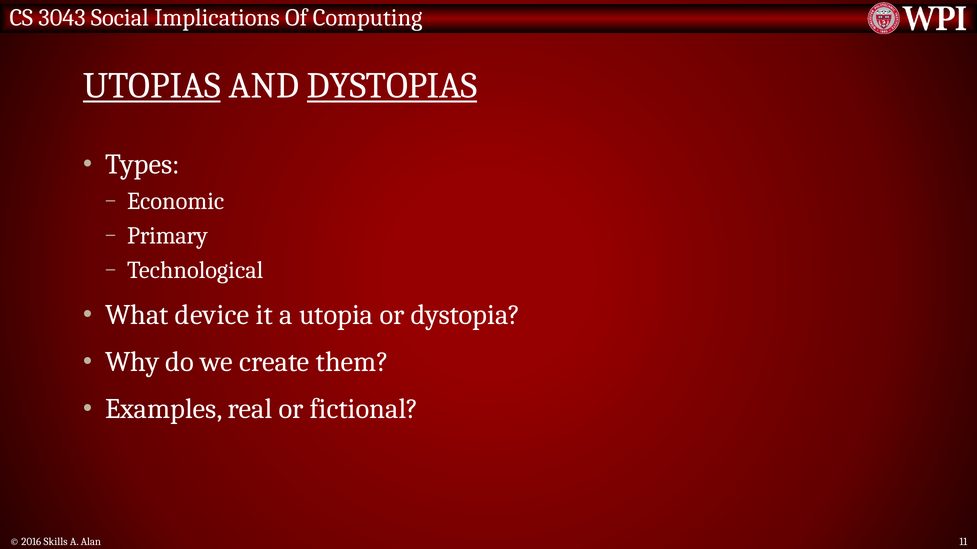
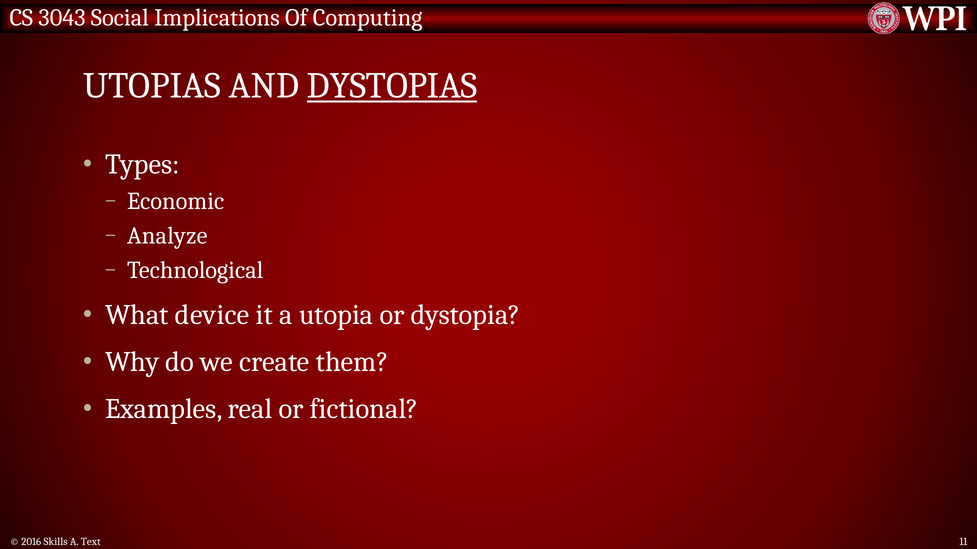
UTOPIAS underline: present -> none
Primary: Primary -> Analyze
Alan: Alan -> Text
